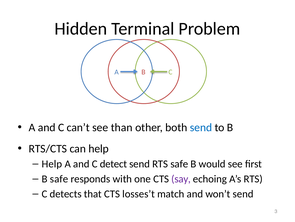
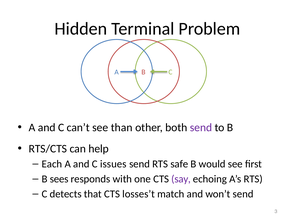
send at (201, 127) colour: blue -> purple
Help at (52, 163): Help -> Each
detect: detect -> issues
B safe: safe -> sees
